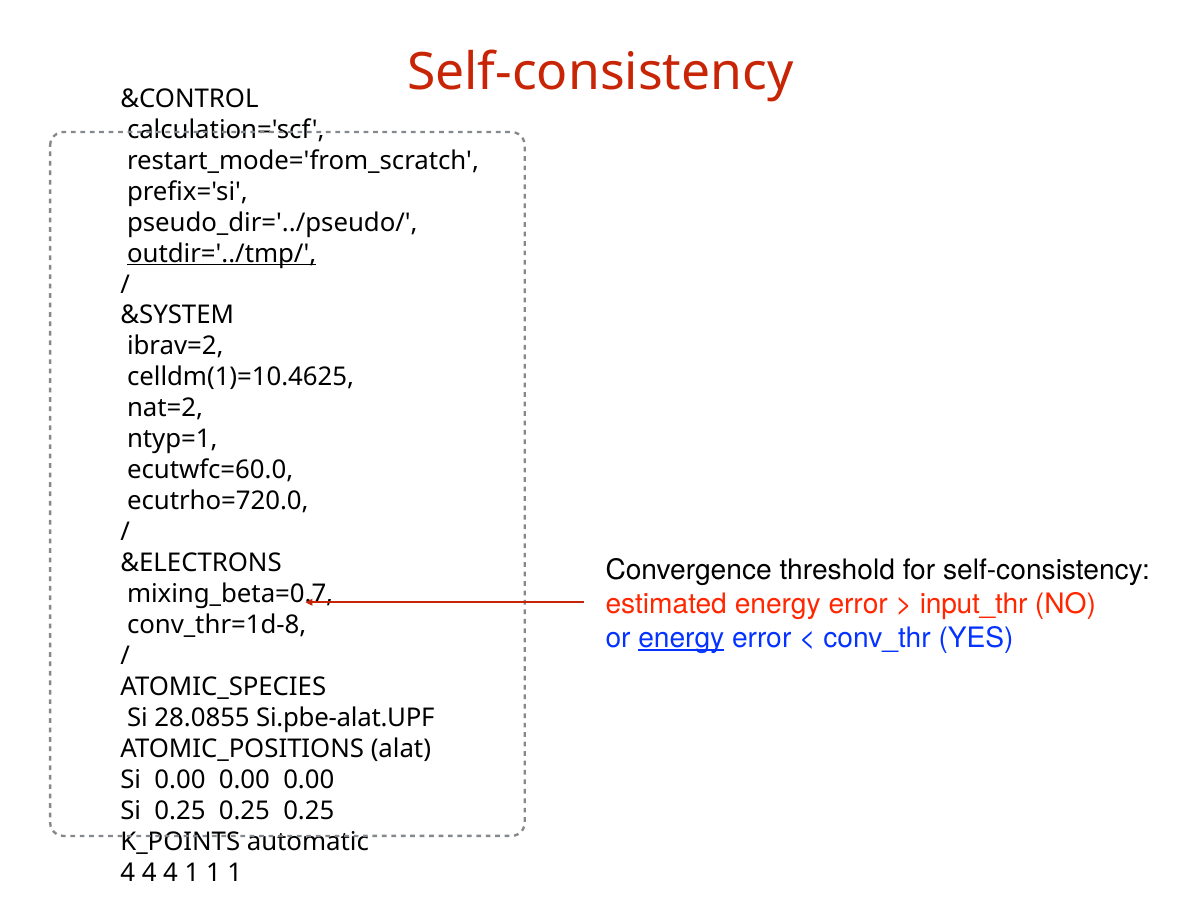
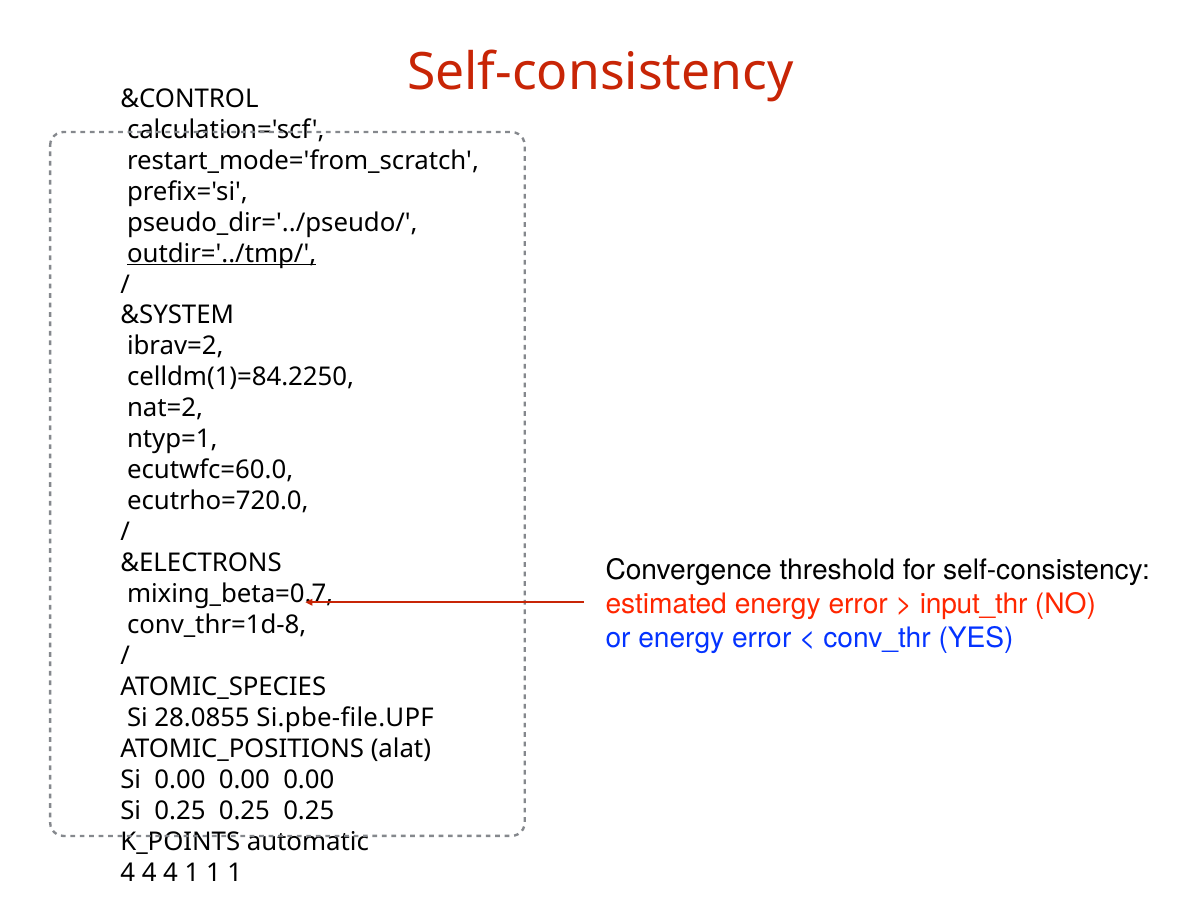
celldm(1)=10.4625: celldm(1)=10.4625 -> celldm(1)=84.2250
energy at (681, 638) underline: present -> none
Si.pbe-alat.UPF: Si.pbe-alat.UPF -> Si.pbe-file.UPF
